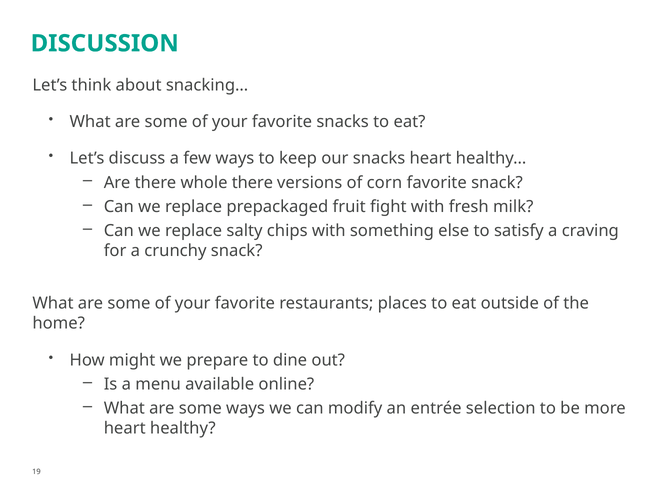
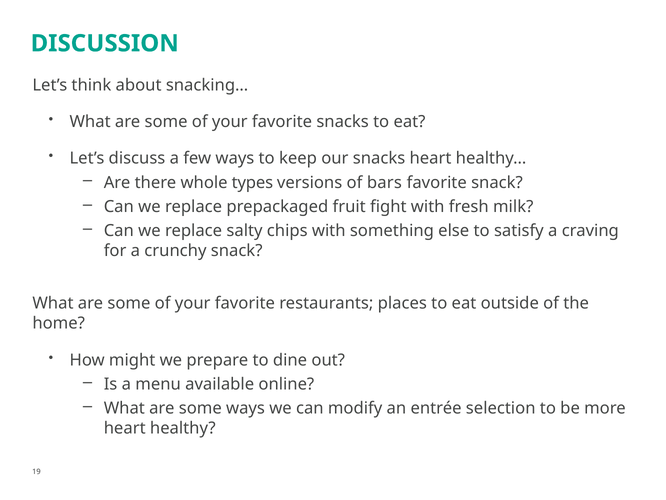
whole there: there -> types
corn: corn -> bars
